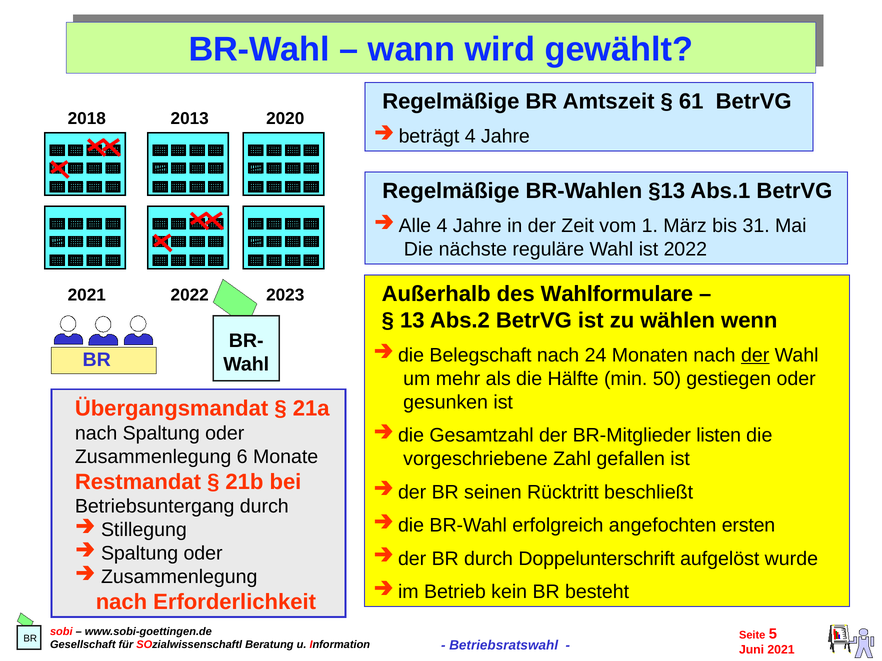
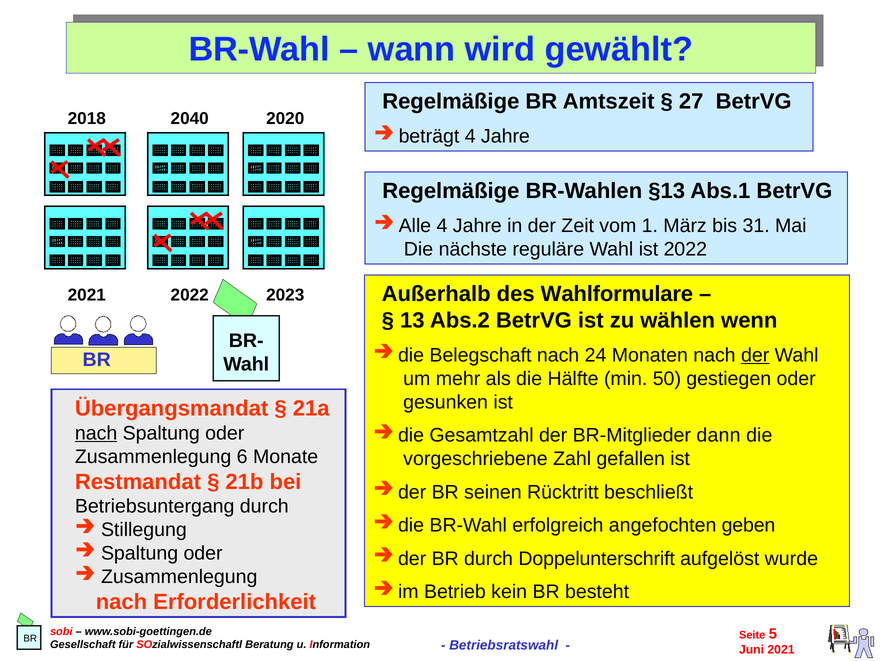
61: 61 -> 27
2013: 2013 -> 2040
nach at (96, 433) underline: none -> present
listen: listen -> dann
ersten: ersten -> geben
